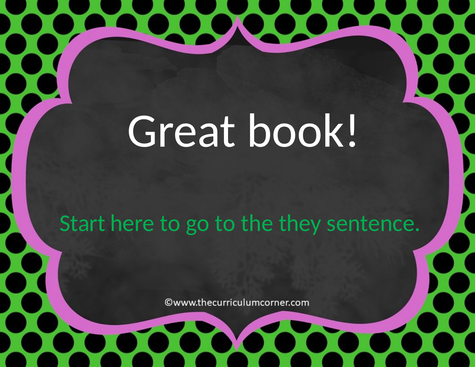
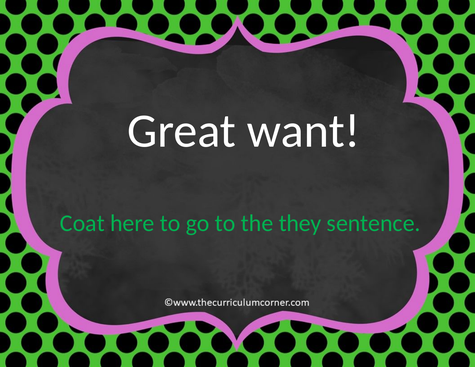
book: book -> want
Start: Start -> Coat
